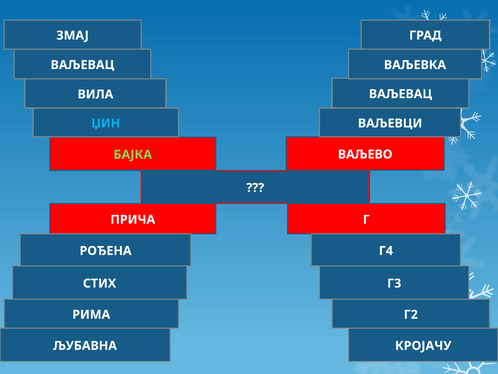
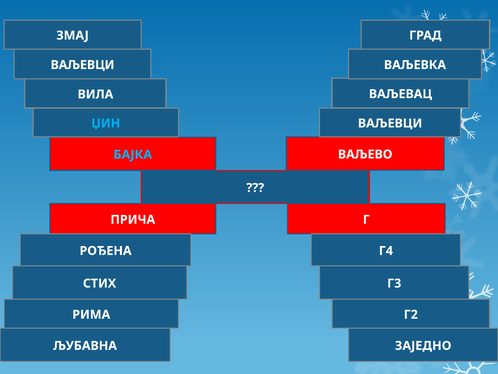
ВАЉЕВАЦ at (82, 65): ВАЉЕВАЦ -> ВАЉЕВЦИ
БАЈКА colour: light green -> light blue
КРОЈАЧУ: КРОЈАЧУ -> ЗАЈЕДНО
